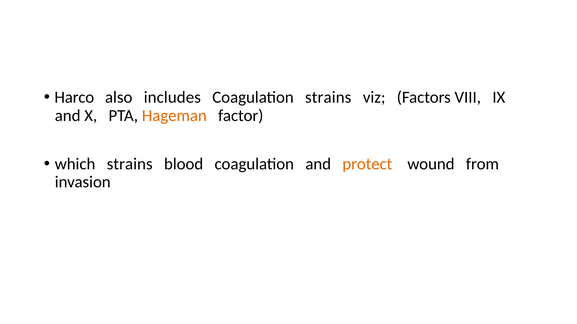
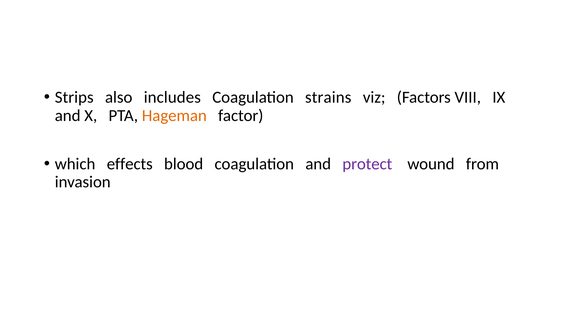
Harco: Harco -> Strips
which strains: strains -> effects
protect colour: orange -> purple
